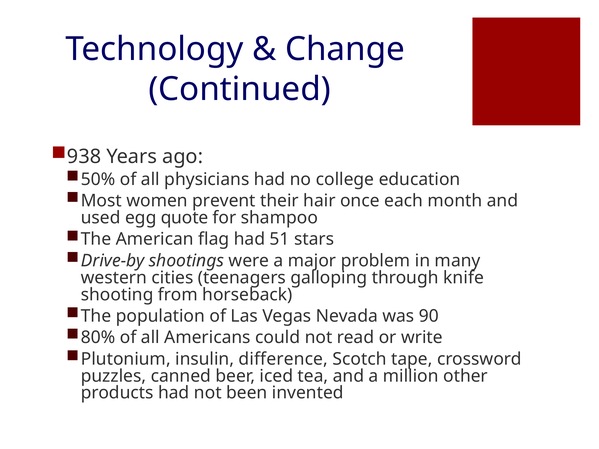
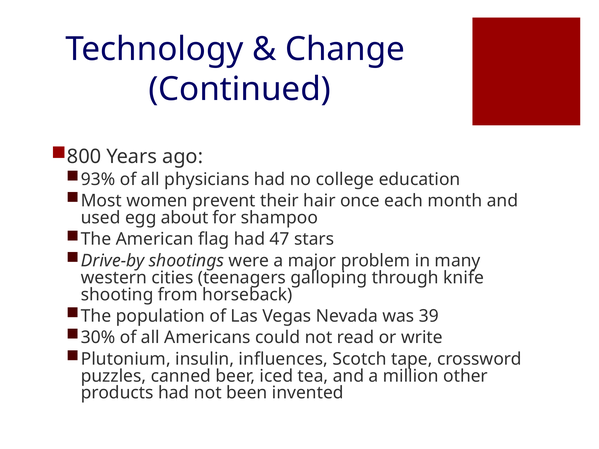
938: 938 -> 800
50%: 50% -> 93%
quote: quote -> about
51: 51 -> 47
90: 90 -> 39
80%: 80% -> 30%
difference: difference -> influences
